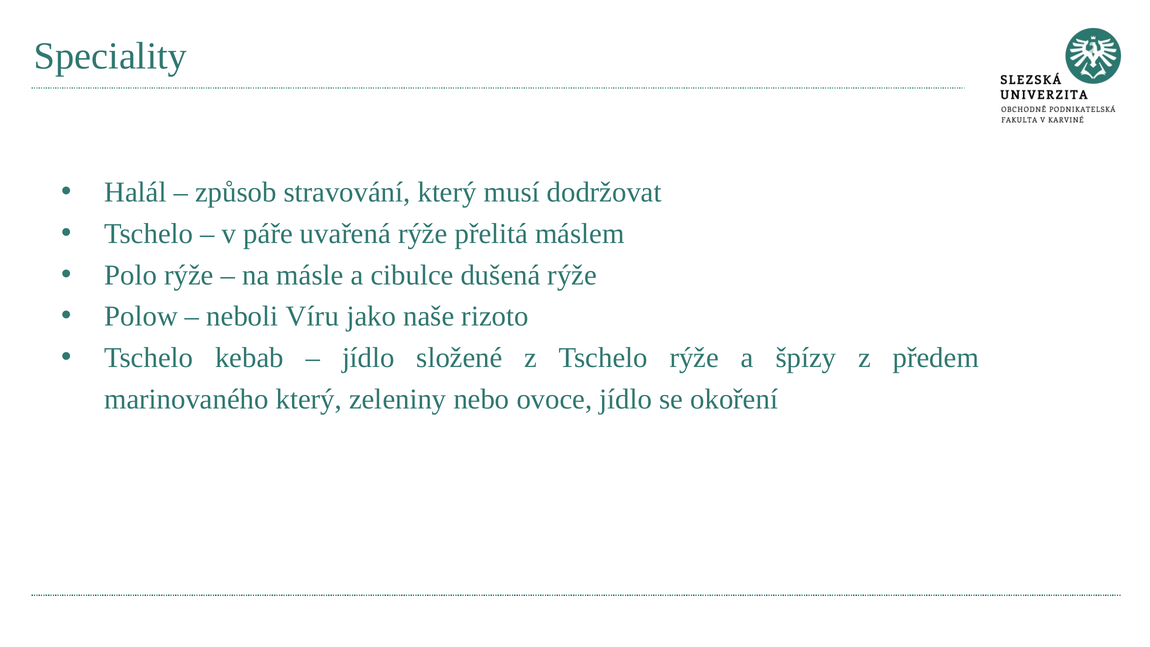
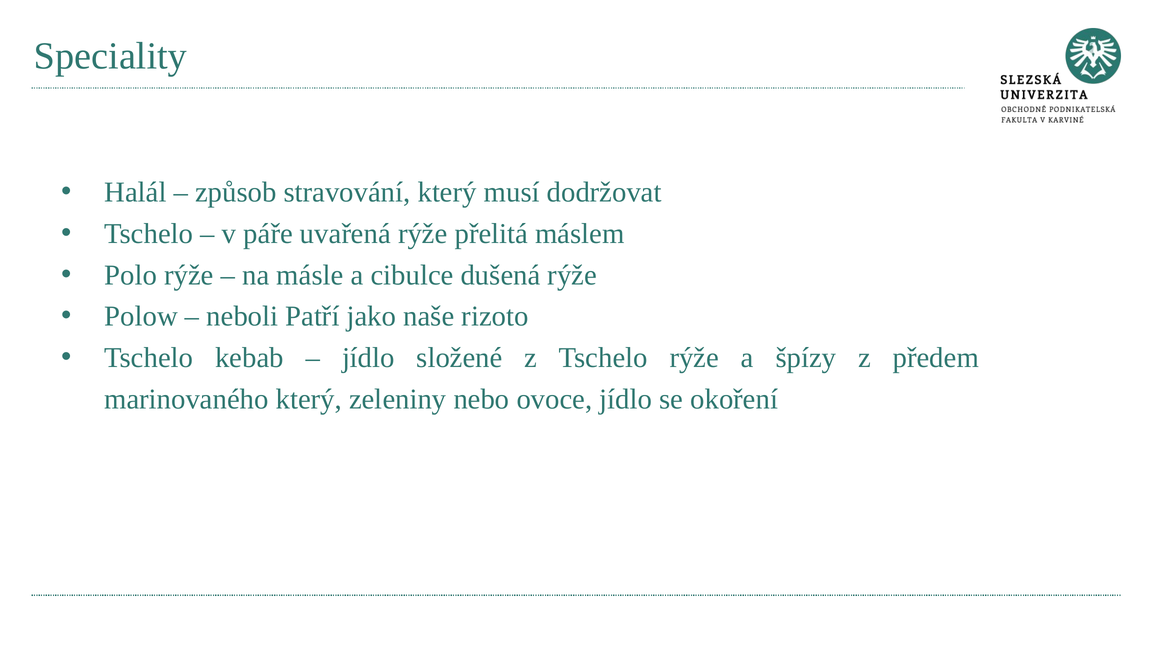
Víru: Víru -> Patří
